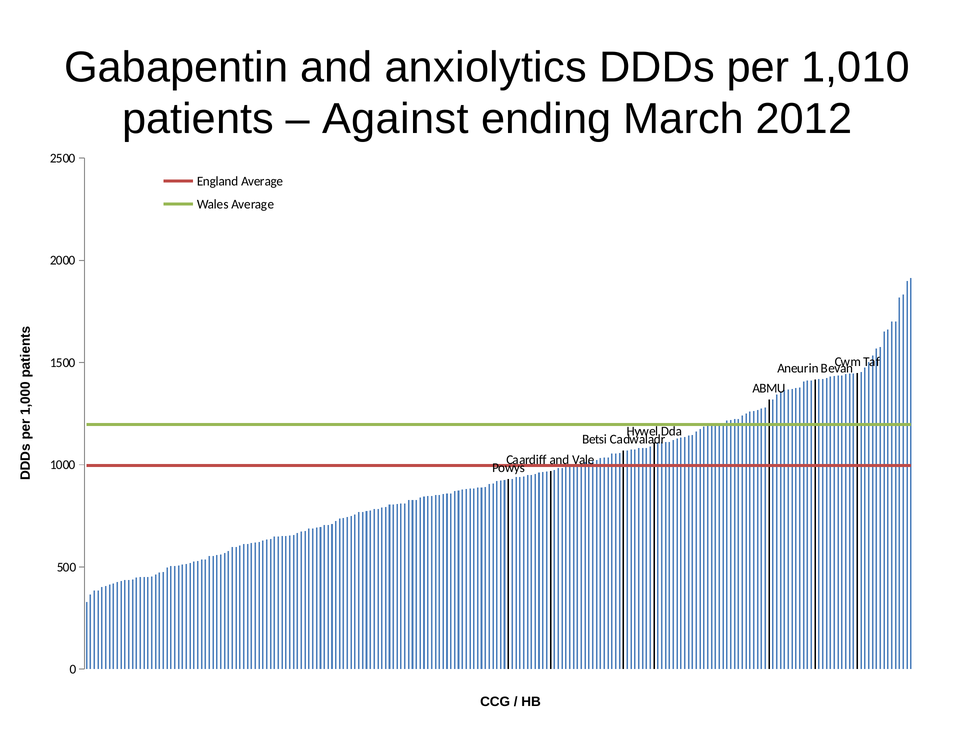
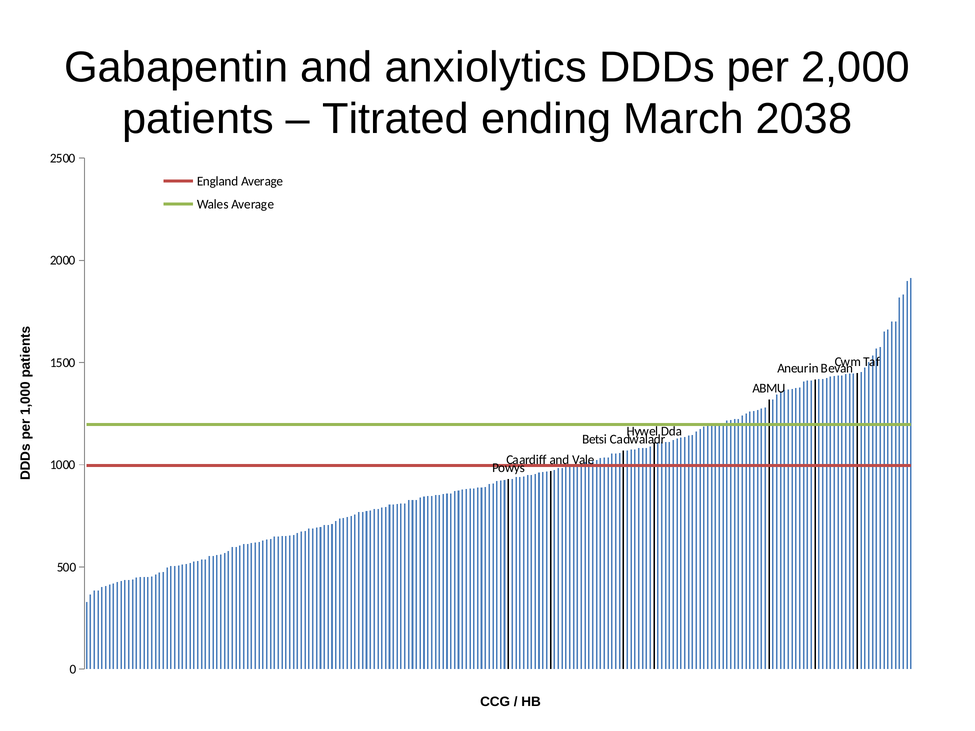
1,010: 1,010 -> 2,000
Against: Against -> Titrated
2012: 2012 -> 2038
